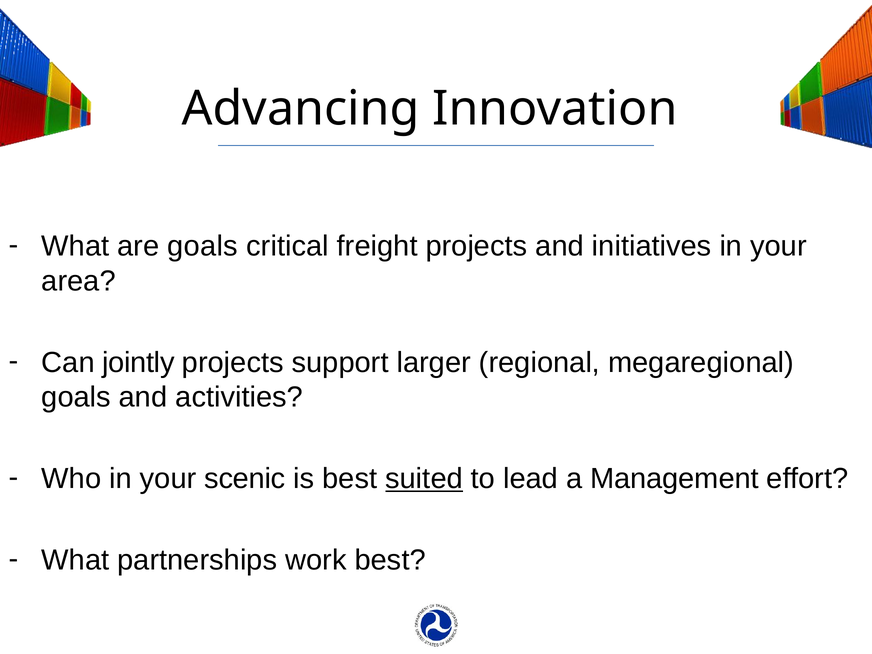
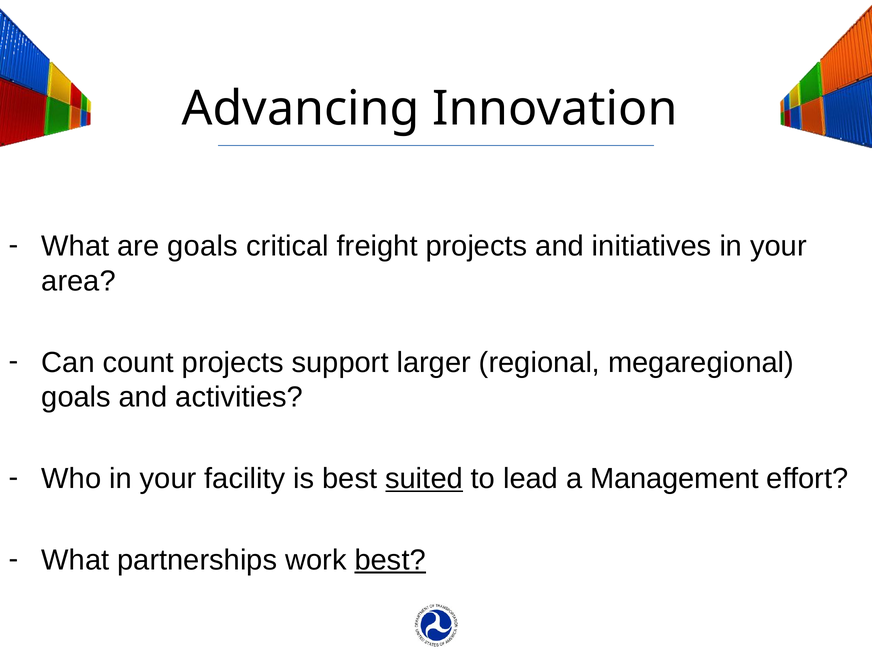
jointly: jointly -> count
scenic: scenic -> facility
best at (390, 560) underline: none -> present
